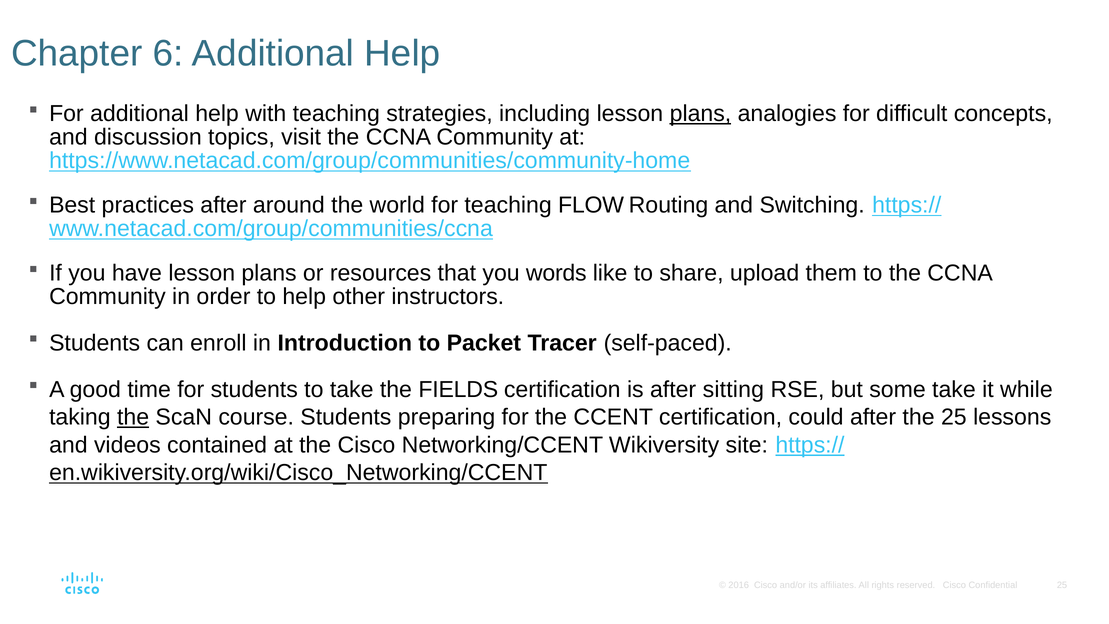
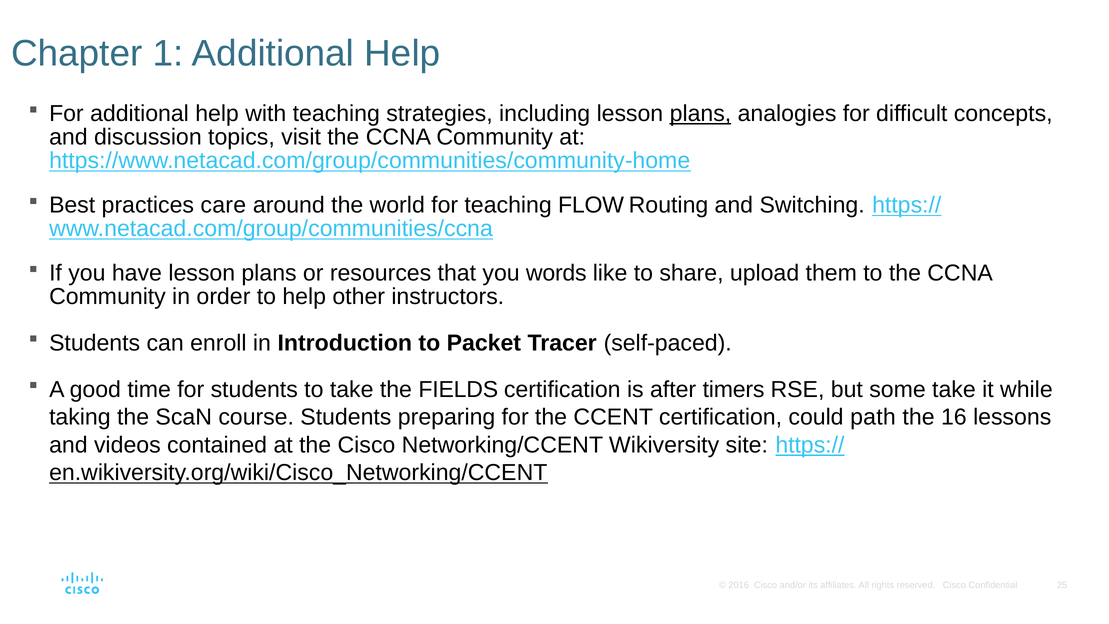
6: 6 -> 1
practices after: after -> care
sitting: sitting -> timers
the at (133, 417) underline: present -> none
could after: after -> path
the 25: 25 -> 16
